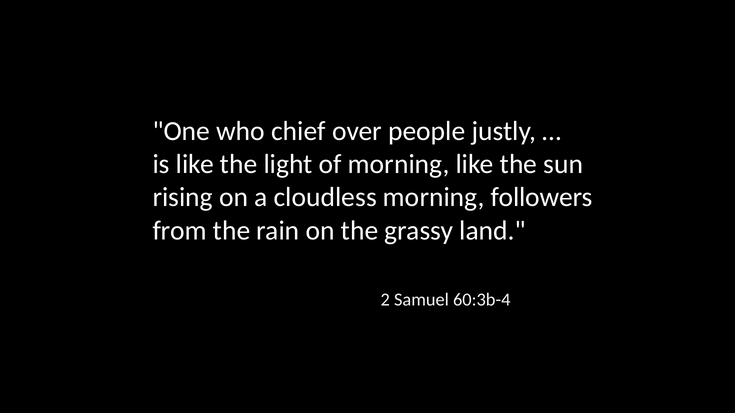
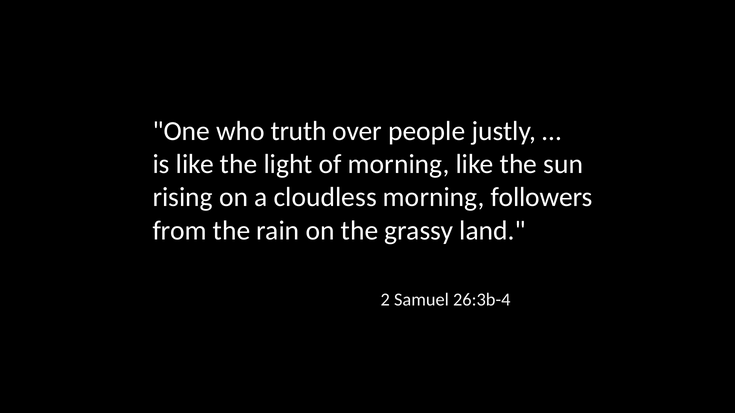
chief: chief -> truth
60:3b-4: 60:3b-4 -> 26:3b-4
